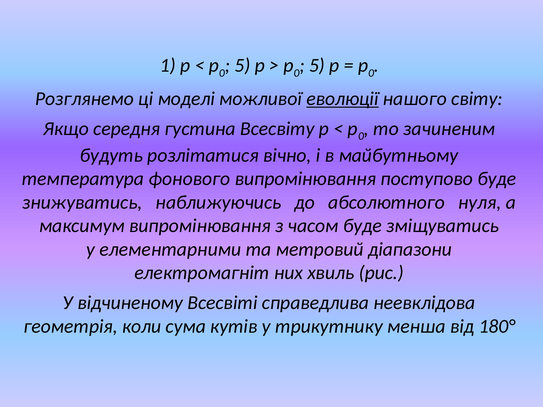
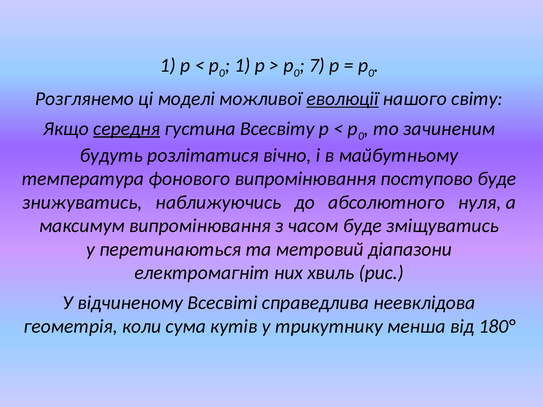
5 at (242, 66): 5 -> 1
5 at (317, 66): 5 -> 7
середня underline: none -> present
елементарними: елементарними -> перетинаються
